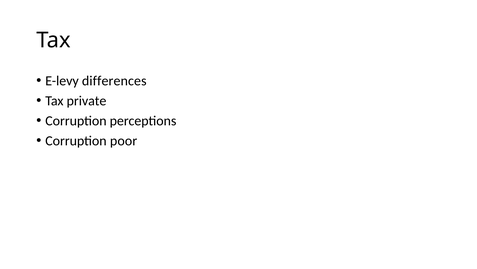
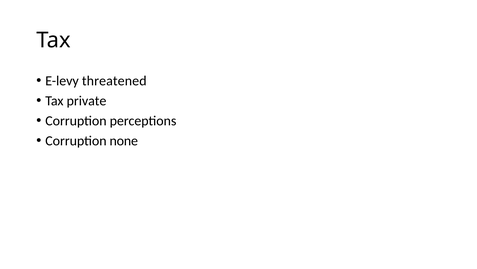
differences: differences -> threatened
poor: poor -> none
